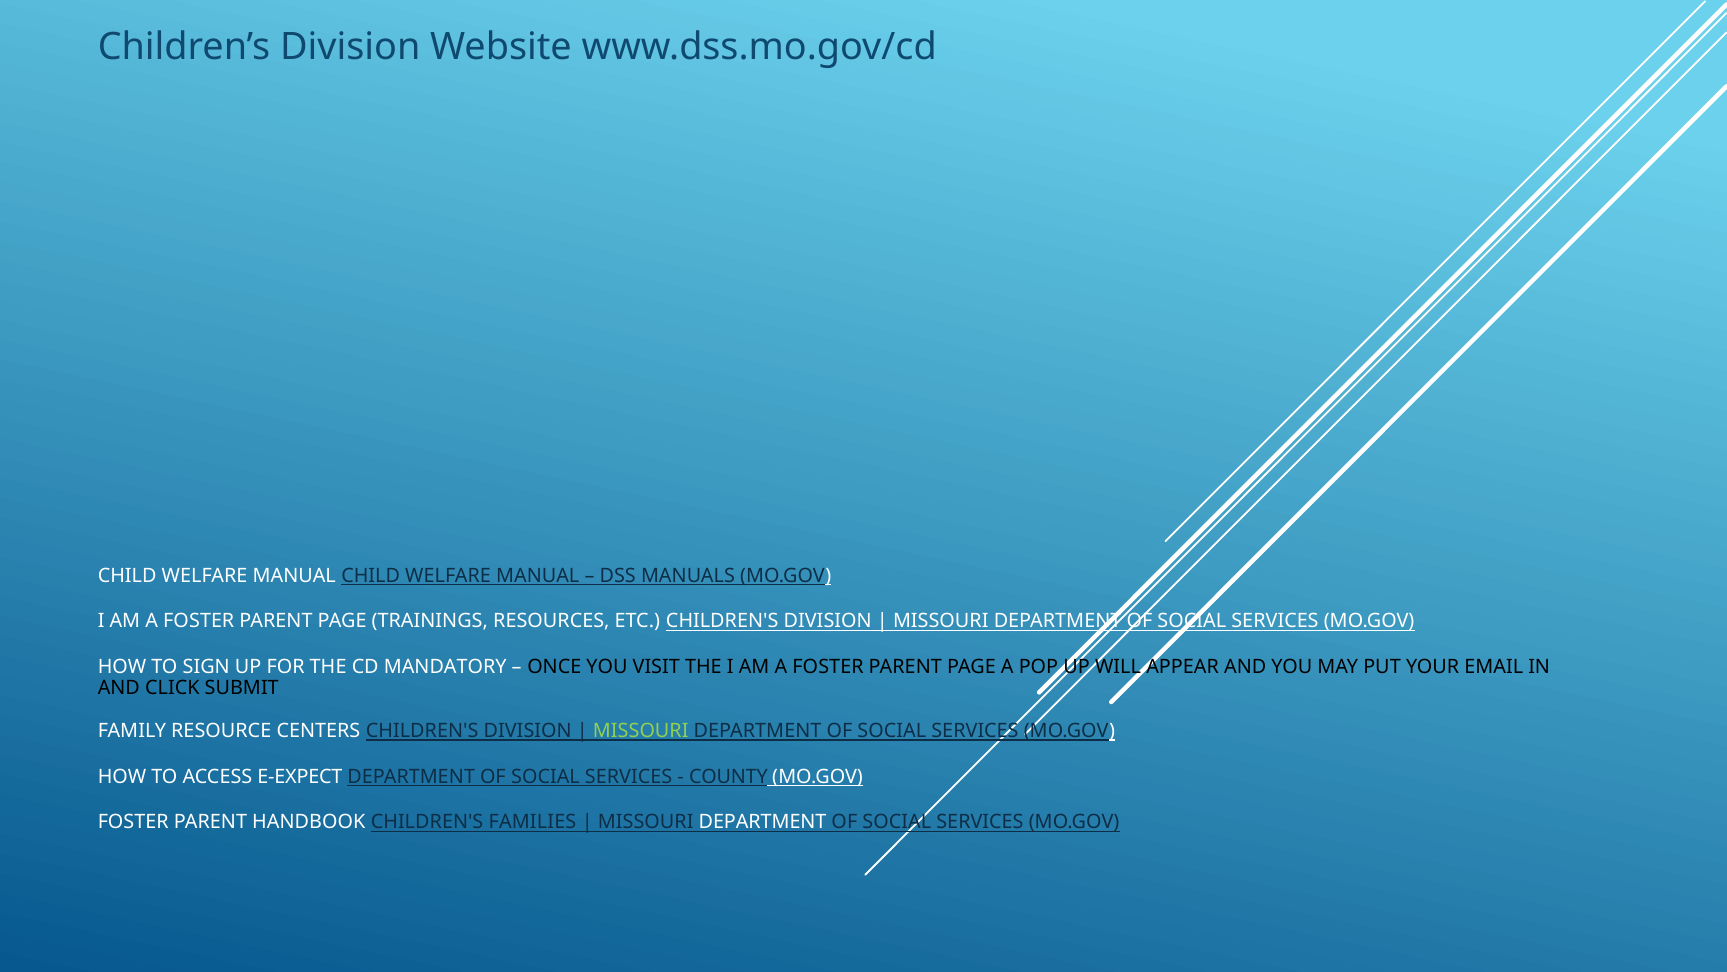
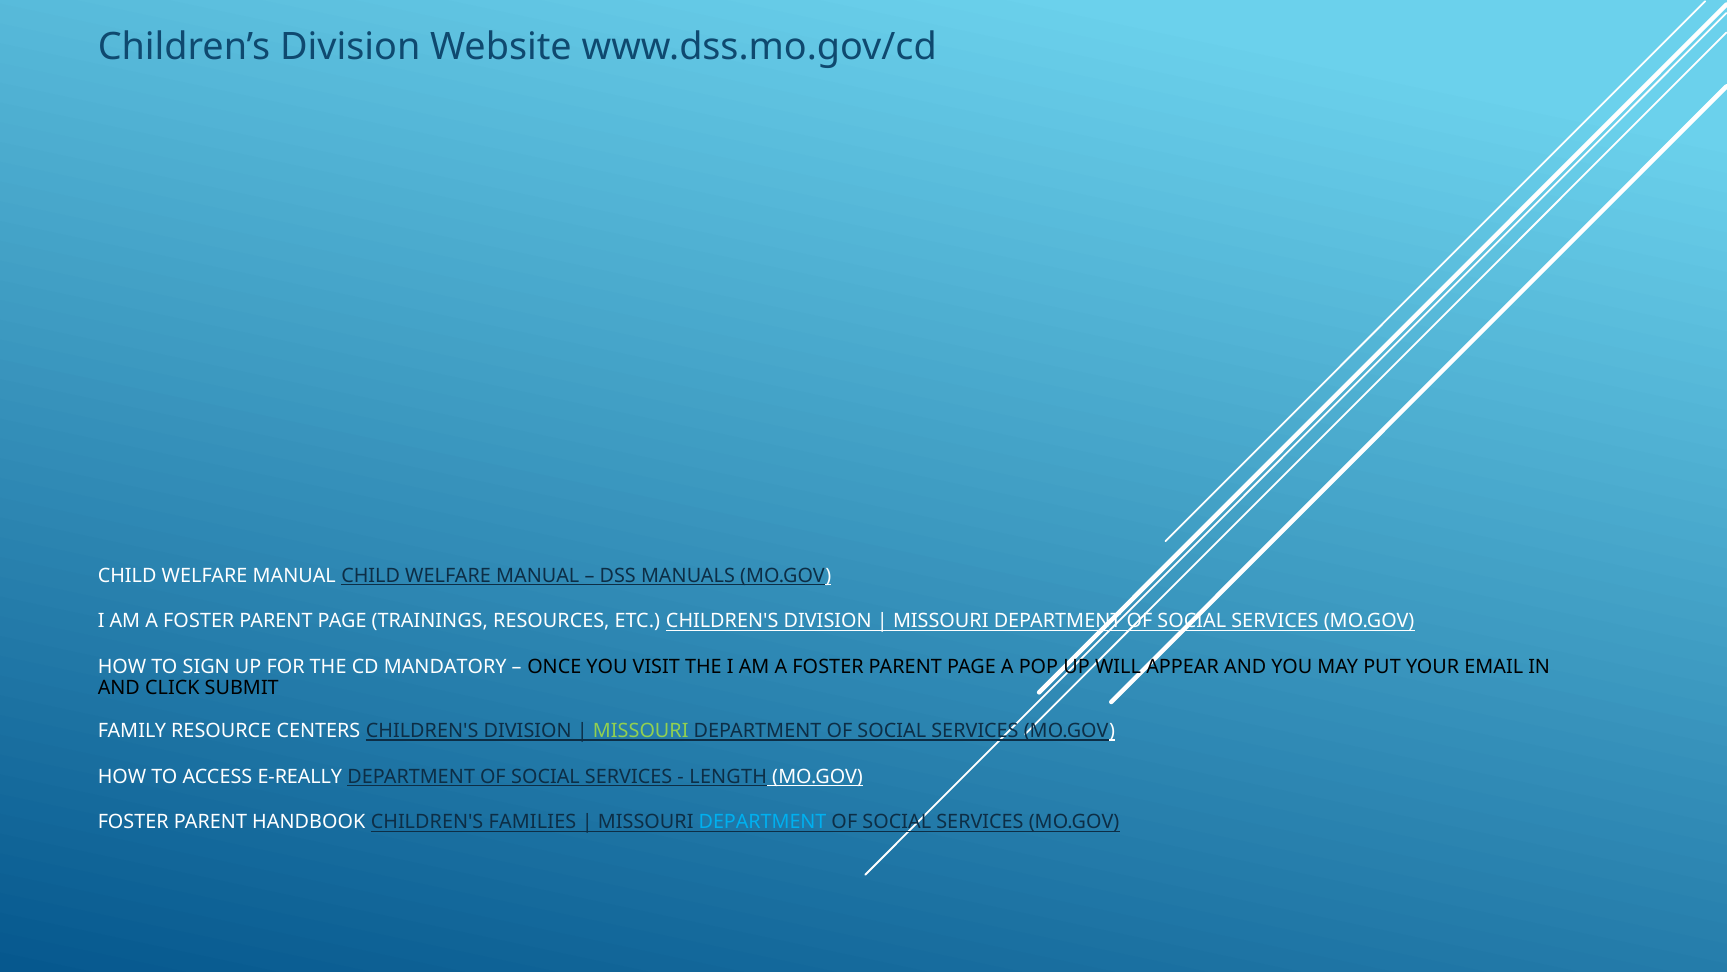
E-EXPECT: E-EXPECT -> E-REALLY
COUNTY: COUNTY -> LENGTH
DEPARTMENT at (763, 822) colour: white -> light blue
